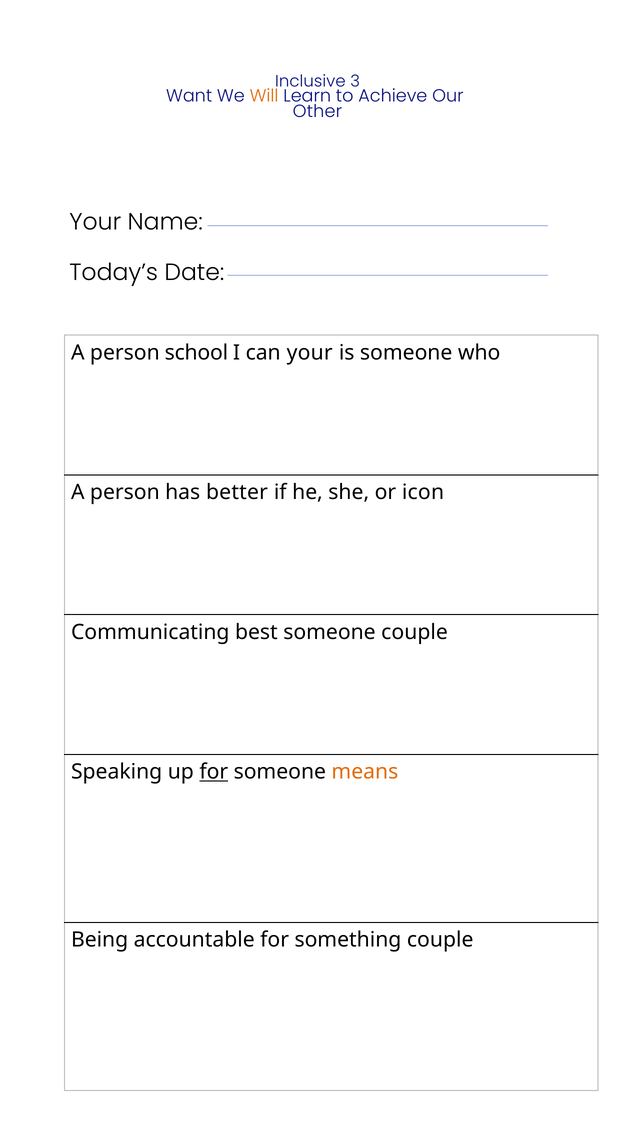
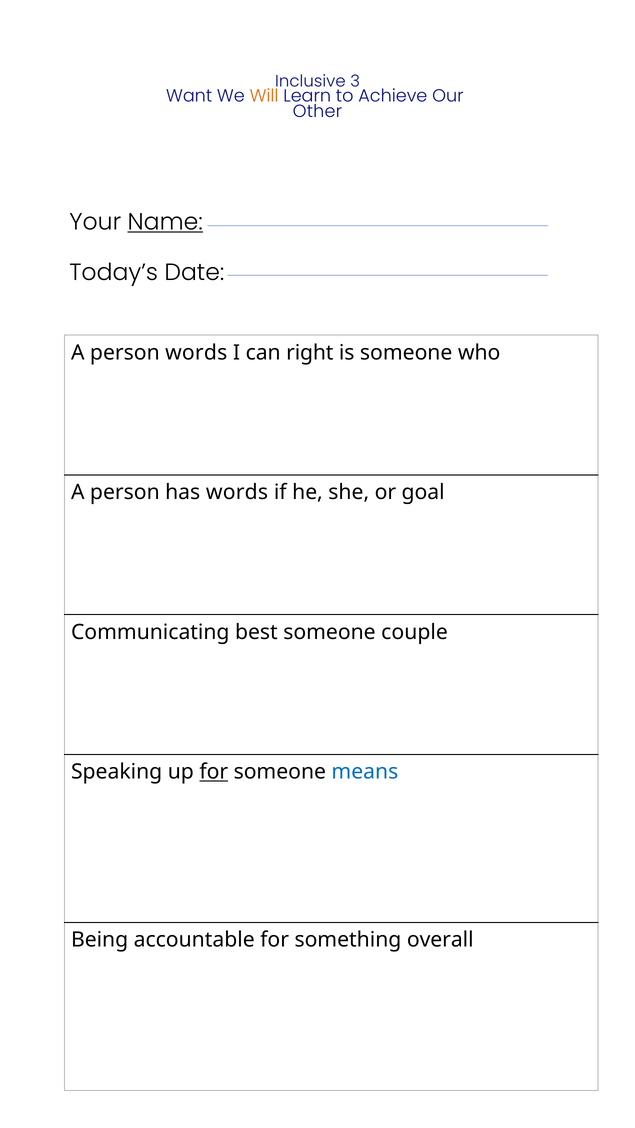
Name underline: none -> present
person school: school -> words
can your: your -> right
has better: better -> words
icon: icon -> goal
means colour: orange -> blue
something couple: couple -> overall
